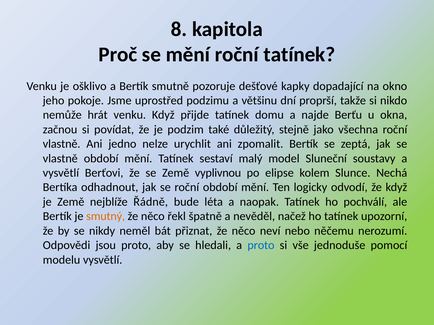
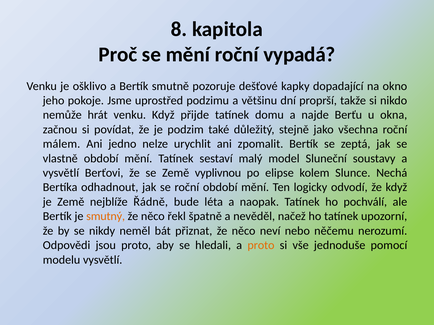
roční tatínek: tatínek -> vypadá
vlastně at (62, 144): vlastně -> málem
proto at (261, 246) colour: blue -> orange
